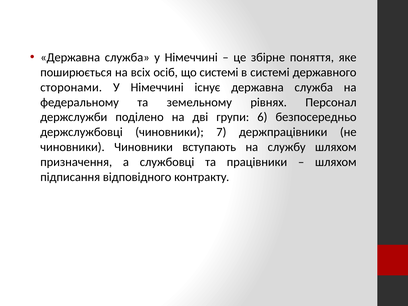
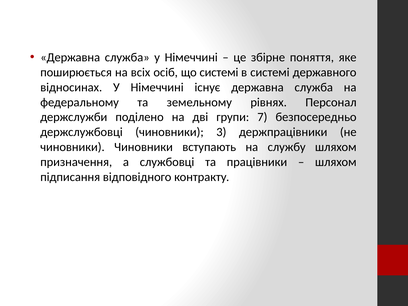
сторонами: сторонами -> відносинах
6: 6 -> 7
7: 7 -> 3
